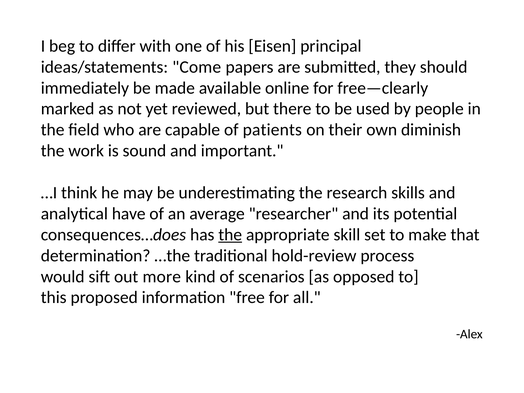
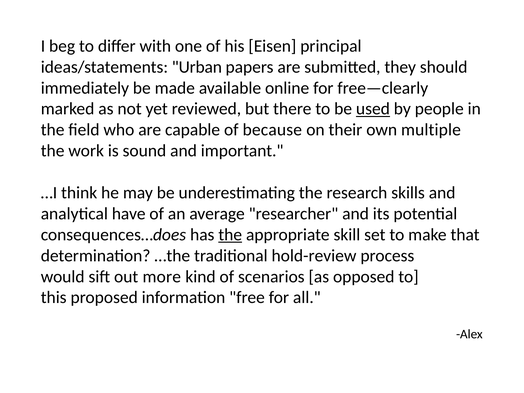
Come: Come -> Urban
used underline: none -> present
patients: patients -> because
diminish: diminish -> multiple
